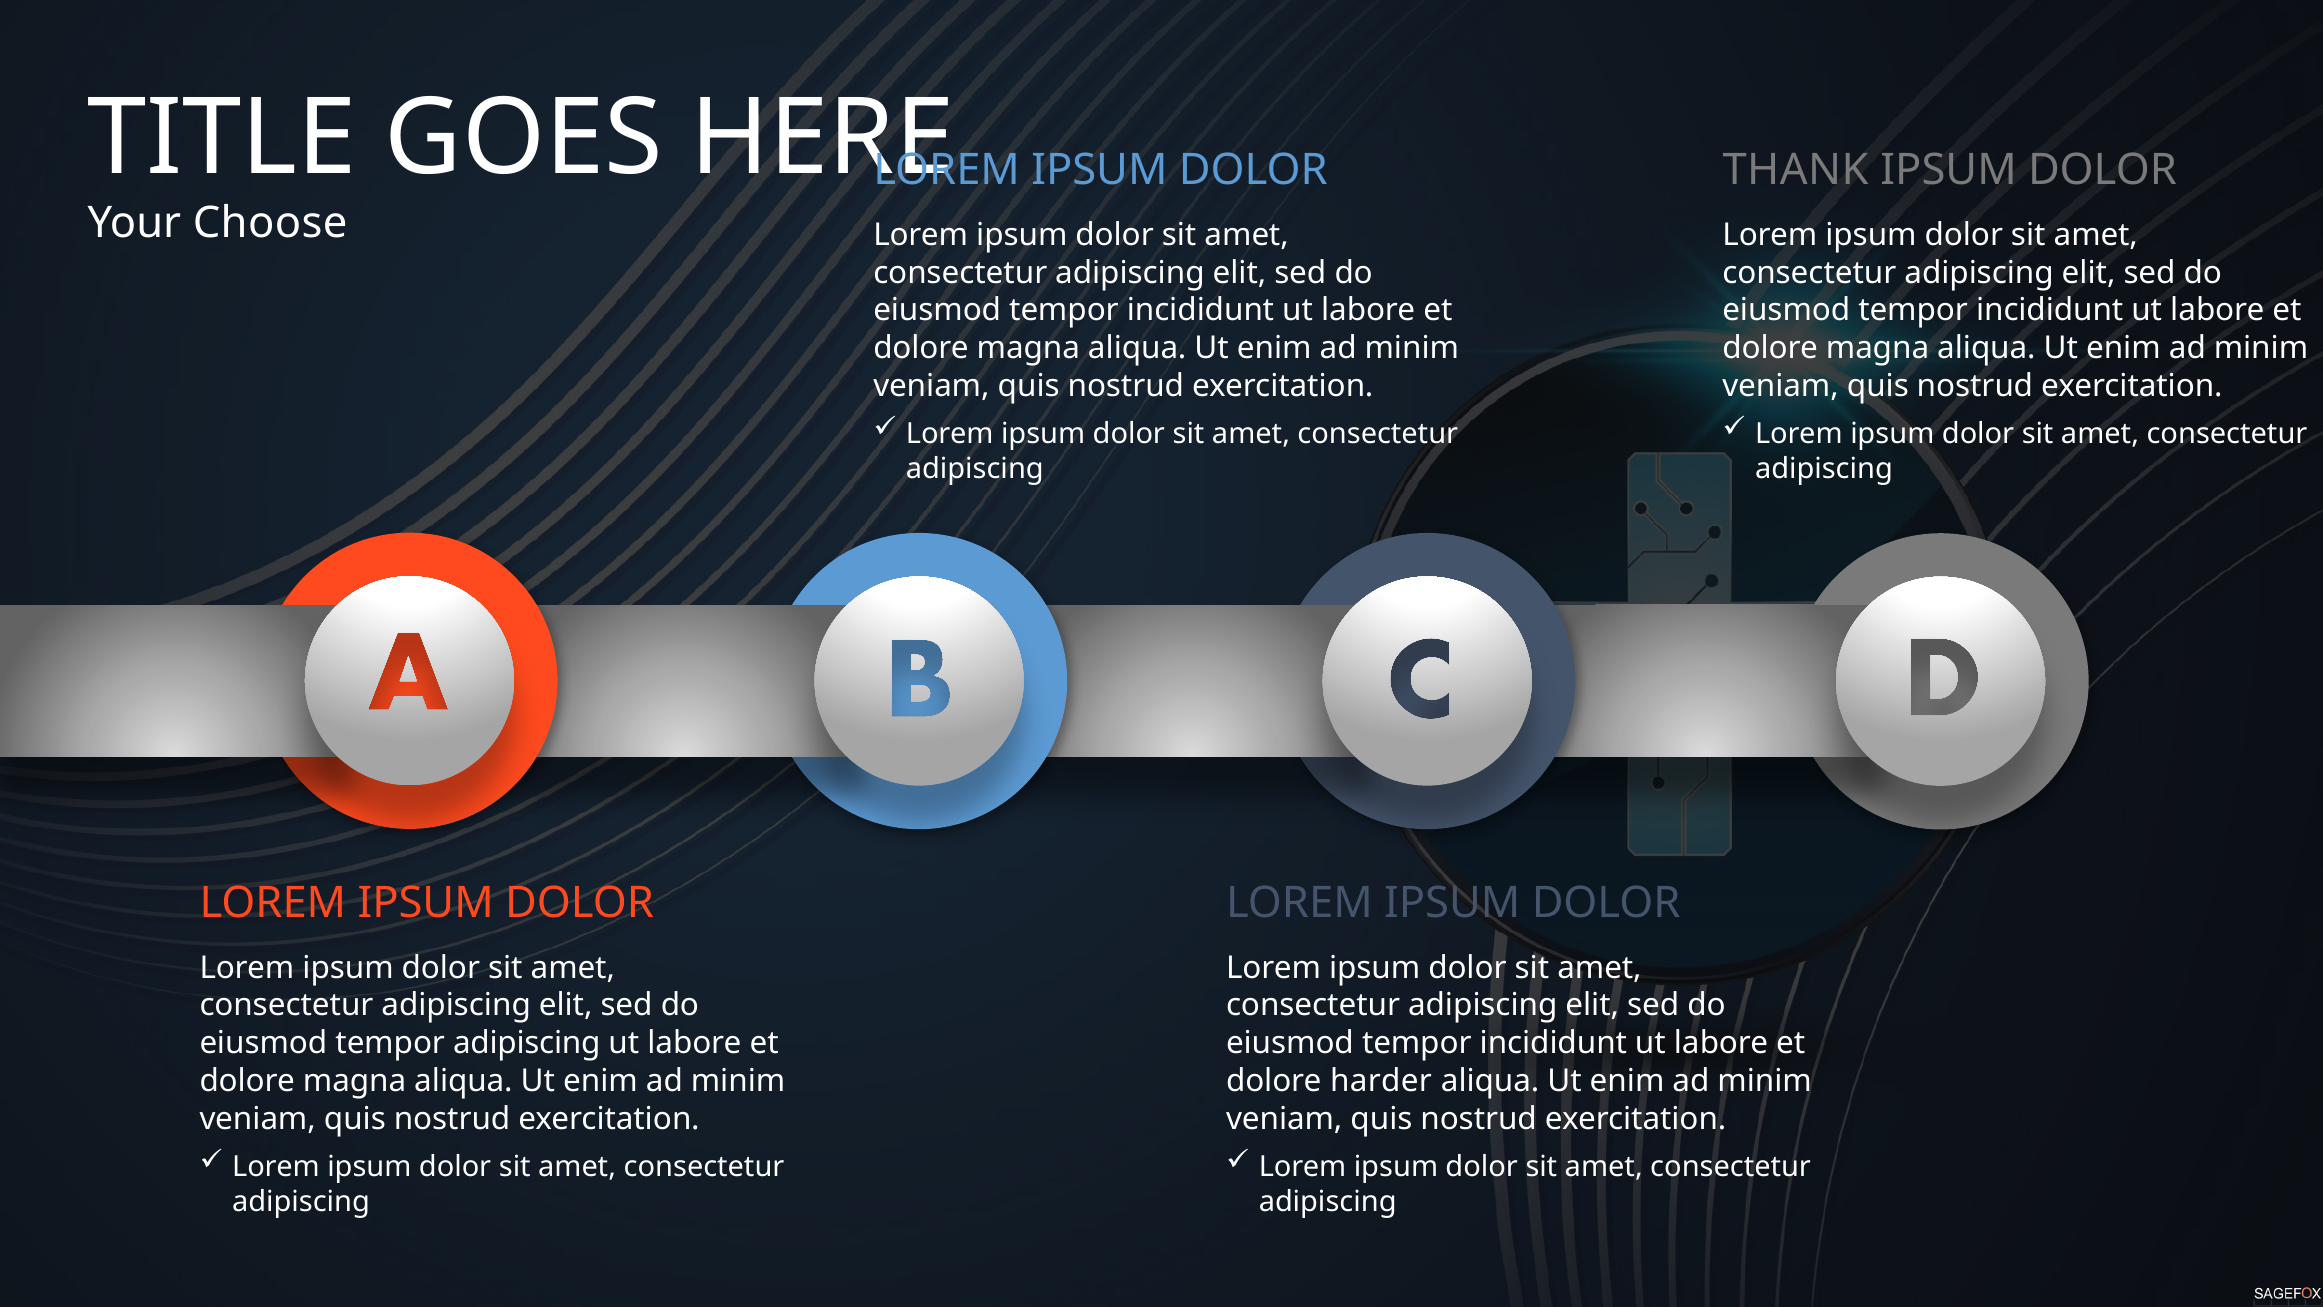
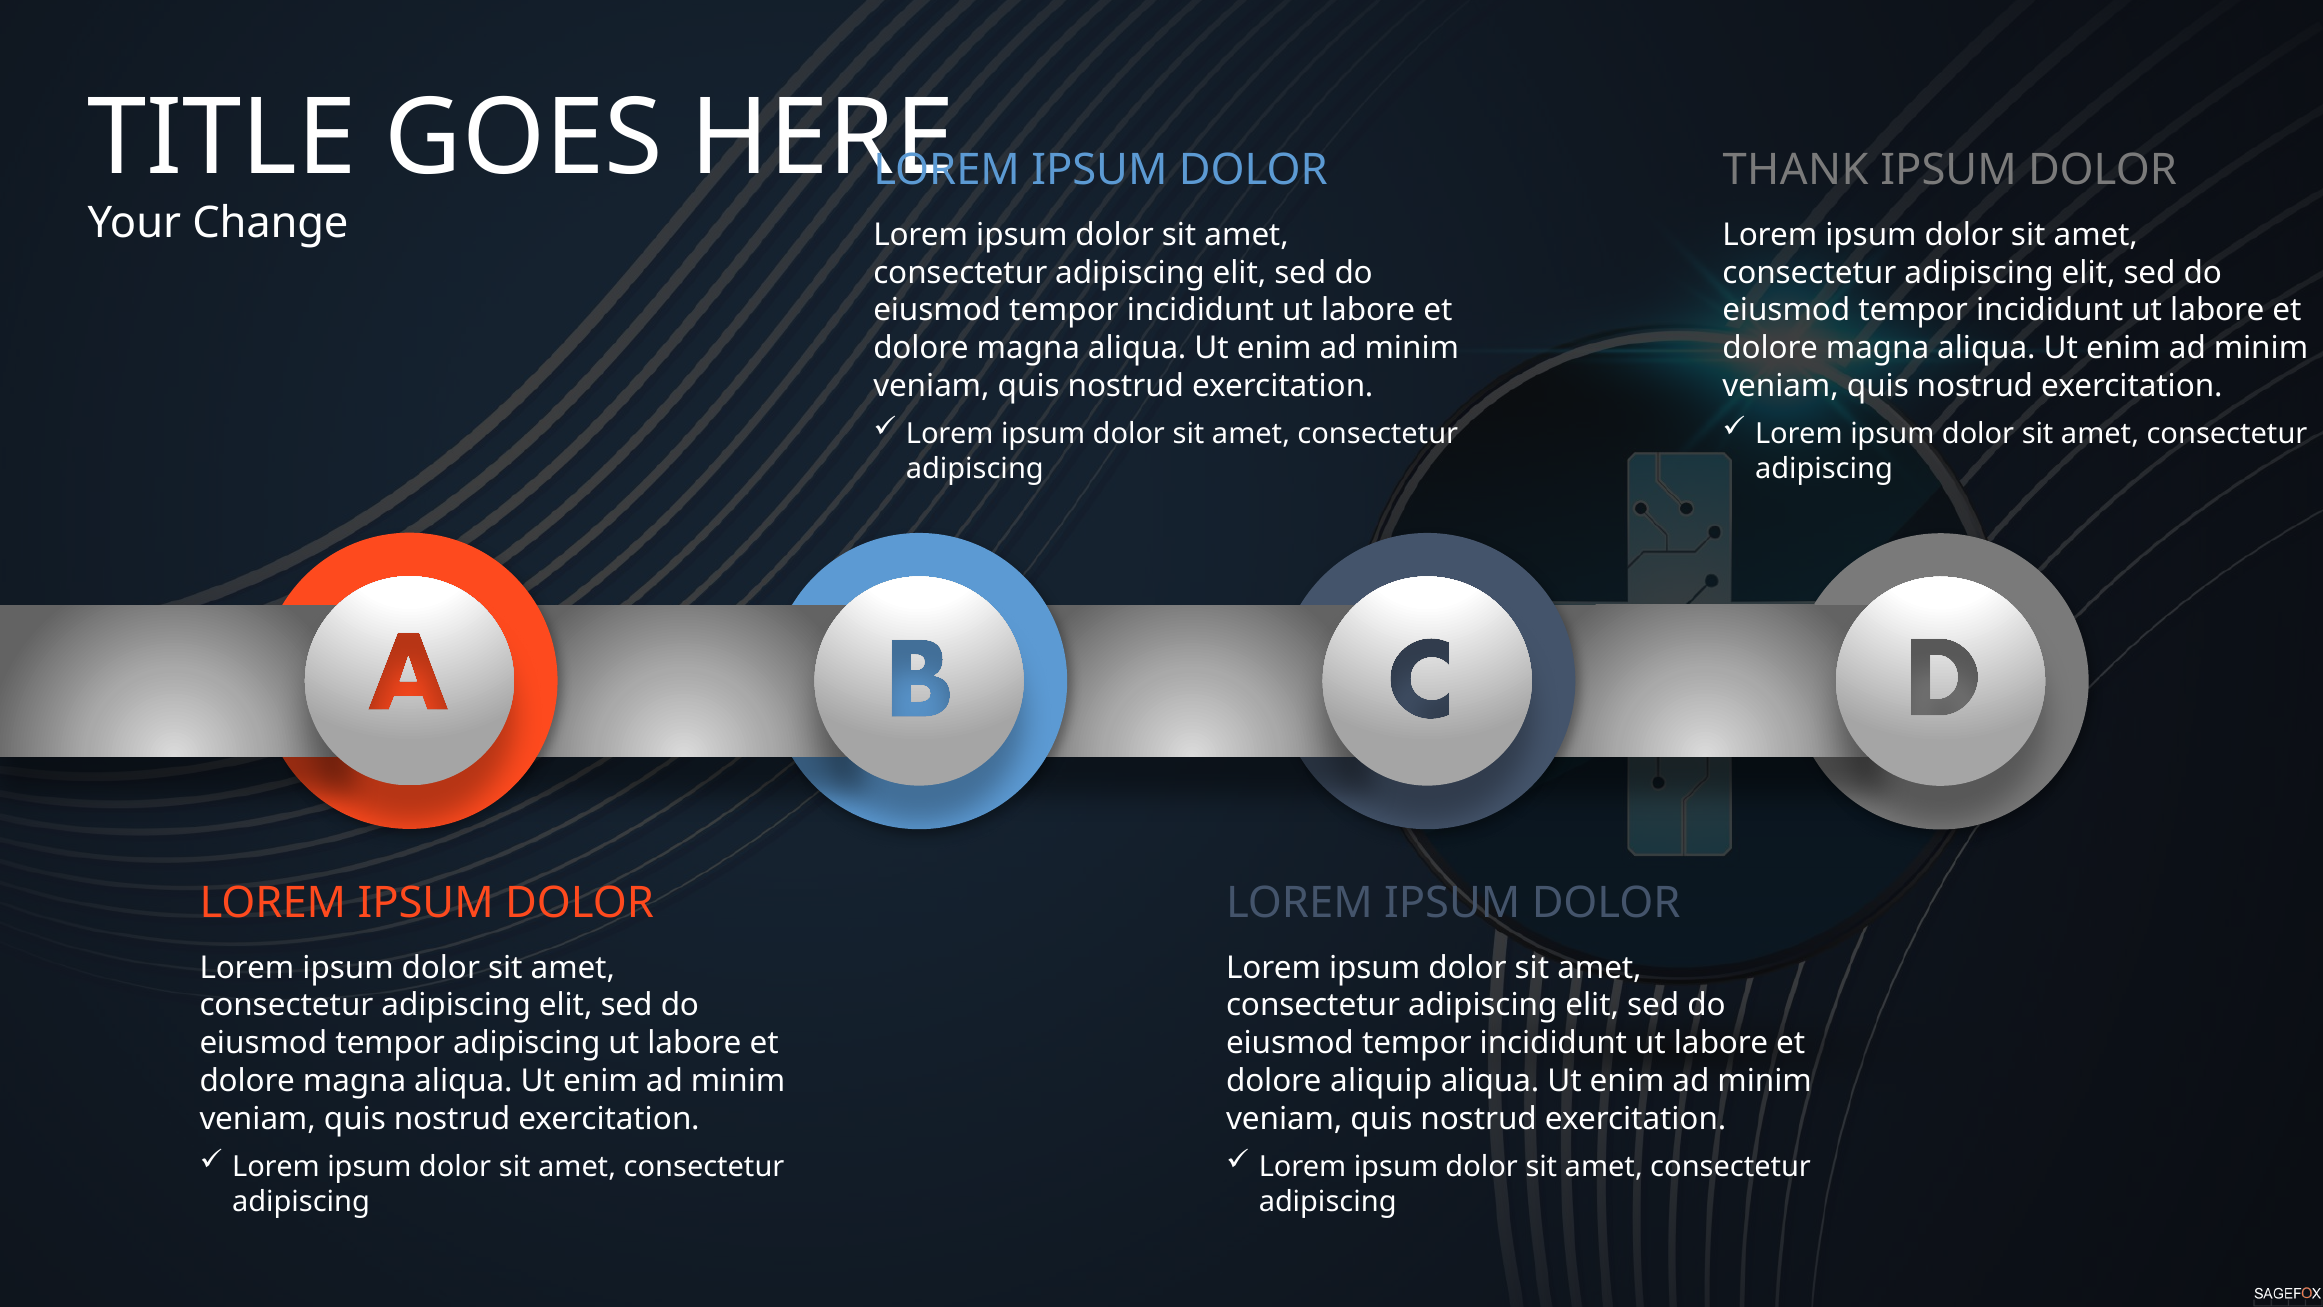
Choose: Choose -> Change
harder: harder -> aliquip
